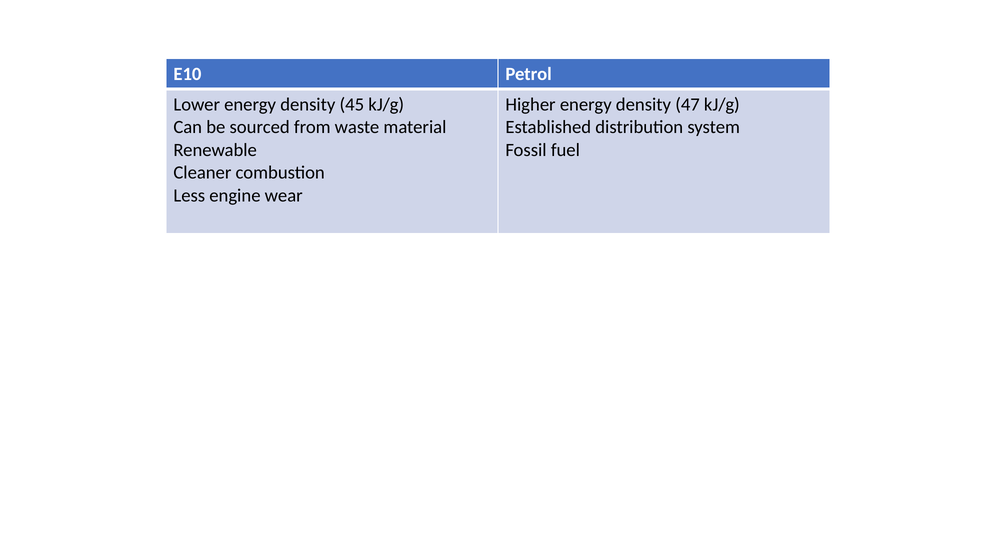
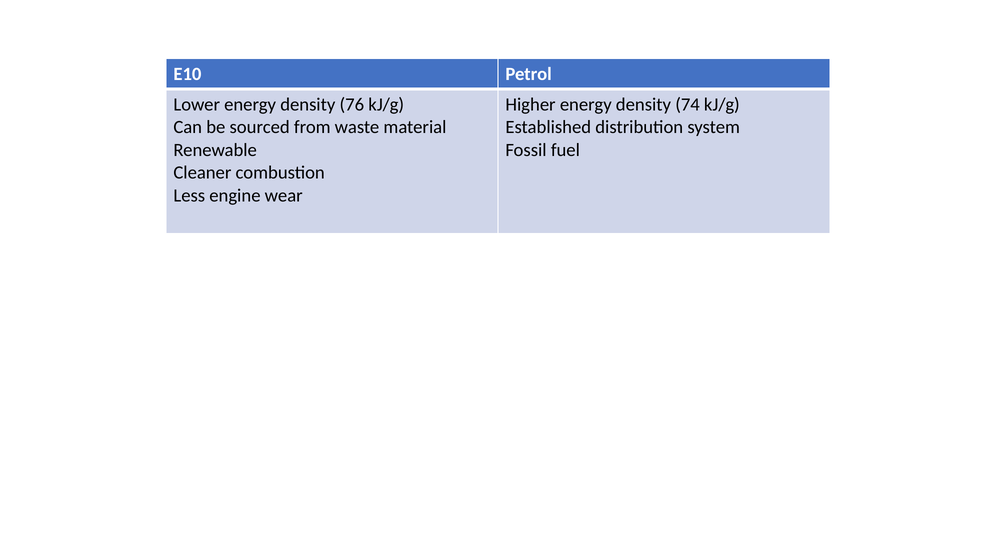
45: 45 -> 76
47: 47 -> 74
